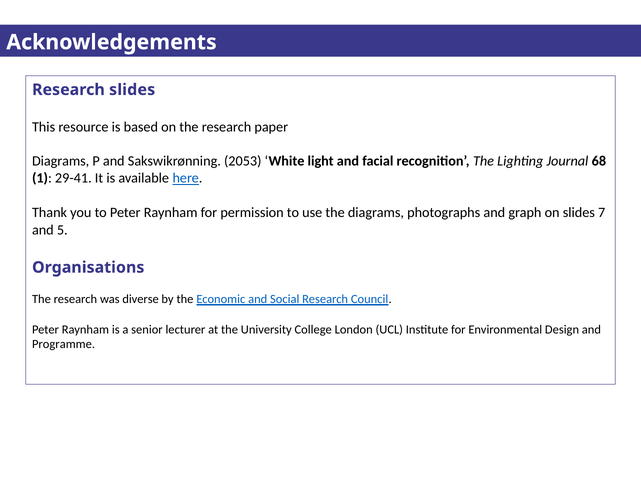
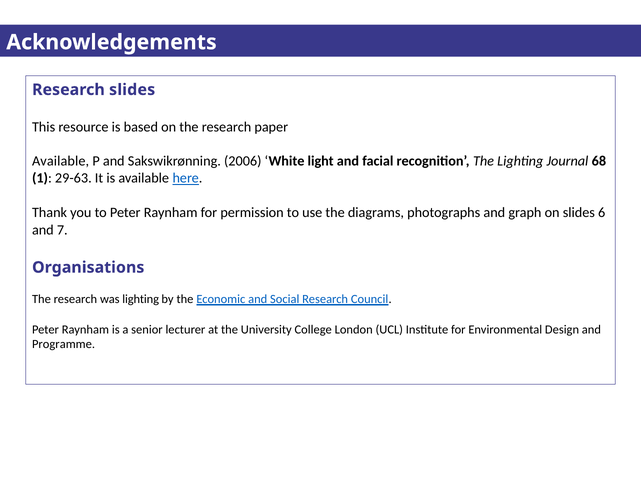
Diagrams at (61, 161): Diagrams -> Available
2053: 2053 -> 2006
29-41: 29-41 -> 29-63
7: 7 -> 6
5: 5 -> 7
was diverse: diverse -> lighting
